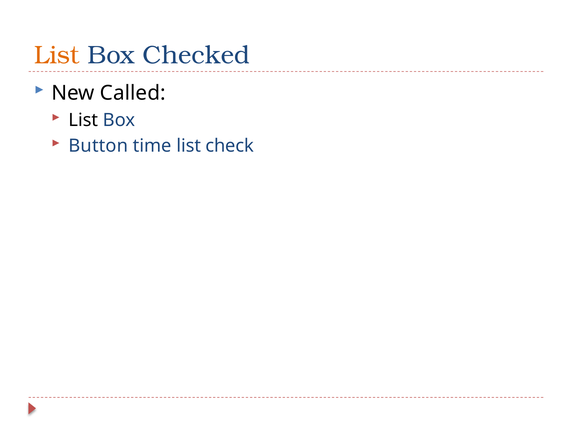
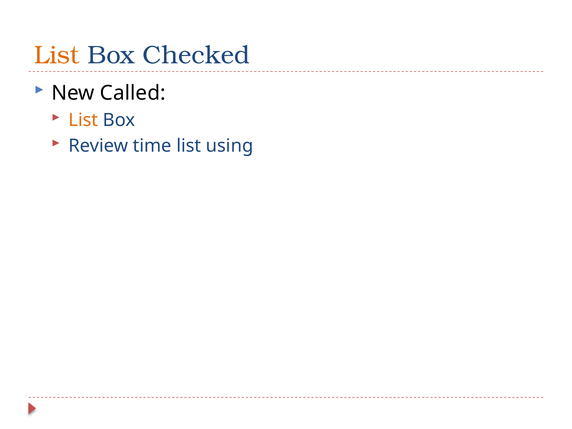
List at (83, 120) colour: black -> orange
Button: Button -> Review
check: check -> using
